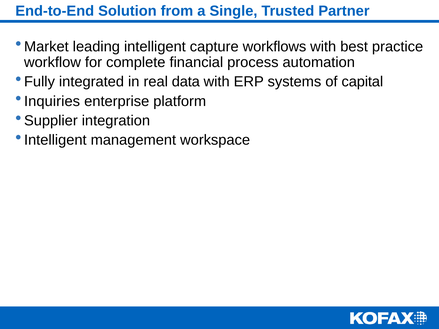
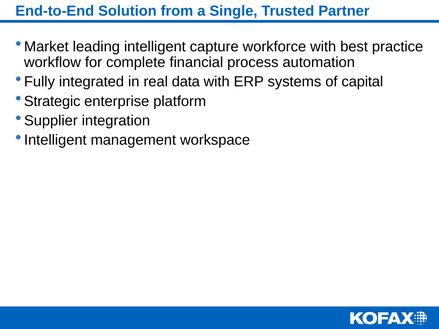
workflows: workflows -> workforce
Inquiries: Inquiries -> Strategic
